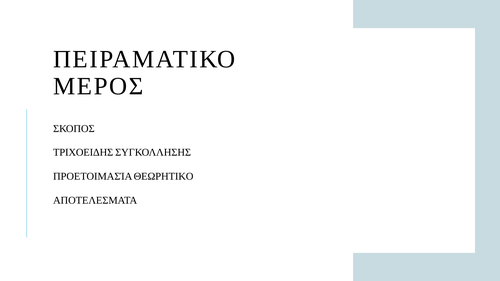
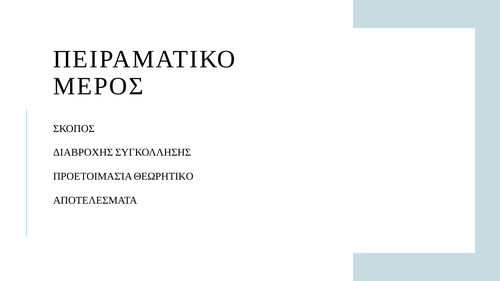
ΤΡΙΧΟΕΙΔΗΣ: ΤΡΙΧΟΕΙΔΗΣ -> ΔΙΑΒΡΟΧΗΣ
